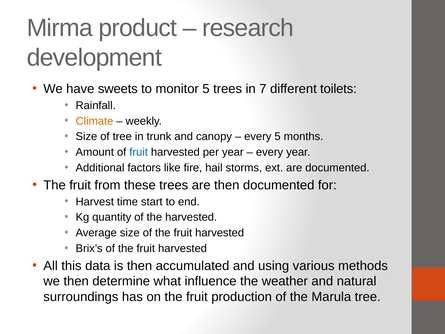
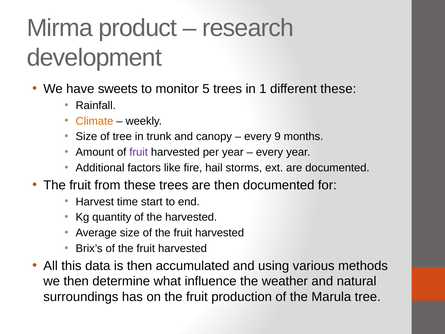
7: 7 -> 1
different toilets: toilets -> these
every 5: 5 -> 9
fruit at (139, 152) colour: blue -> purple
